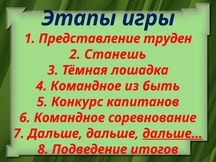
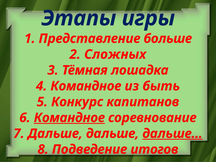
труден: труден -> больше
Станешь: Станешь -> Сложных
Командное at (69, 118) underline: none -> present
